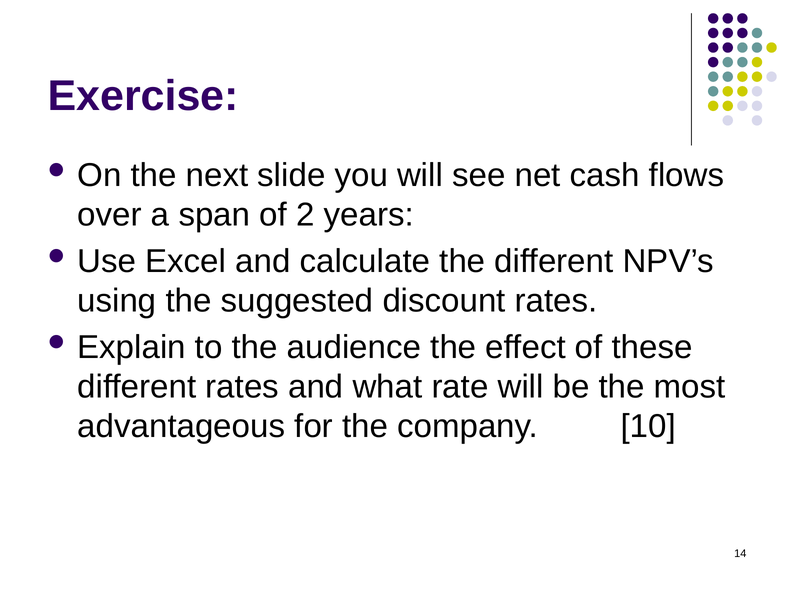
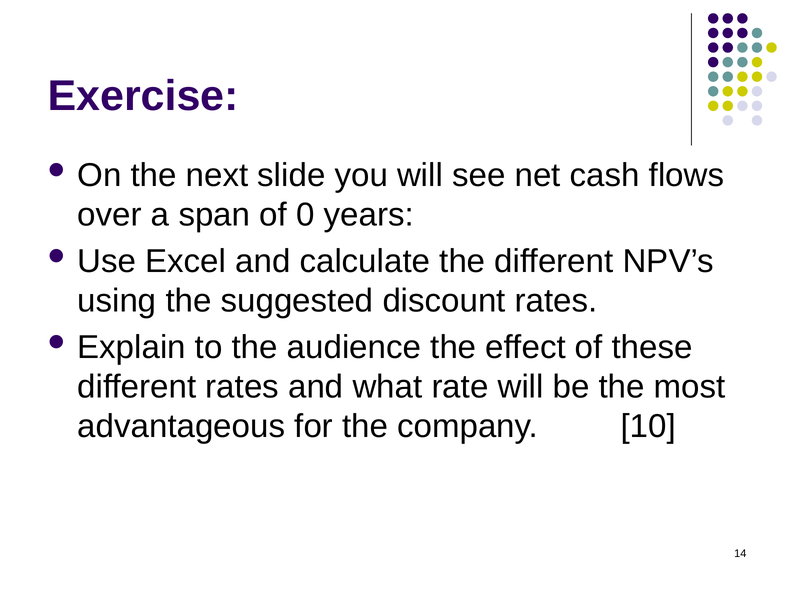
2: 2 -> 0
